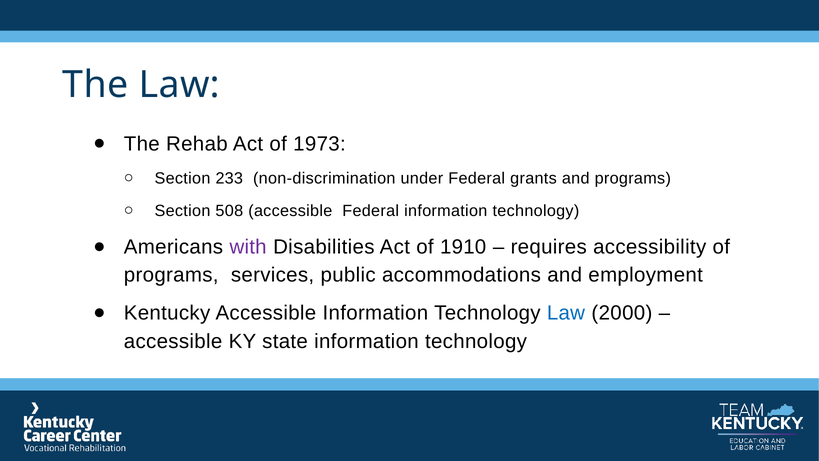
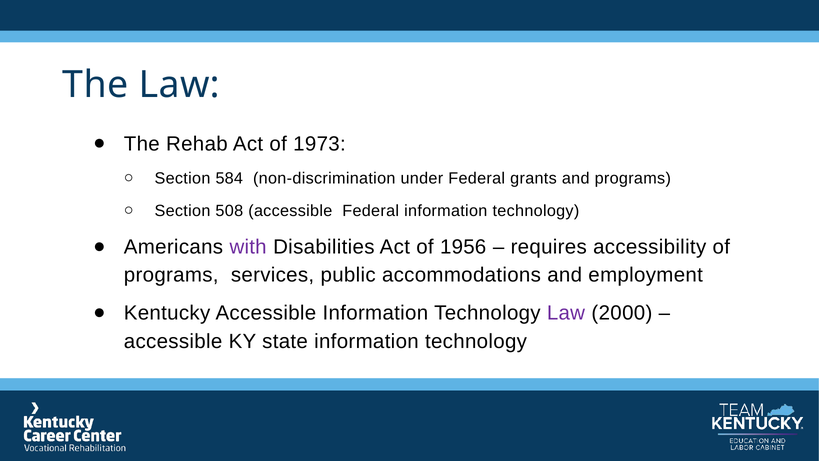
233: 233 -> 584
1910: 1910 -> 1956
Law at (566, 313) colour: blue -> purple
